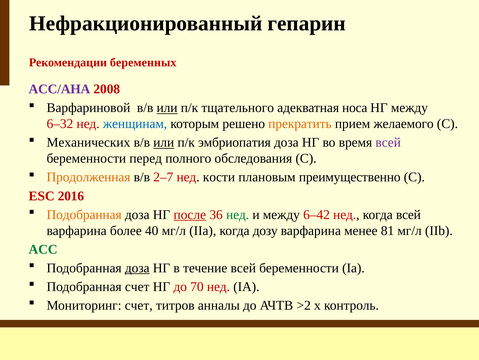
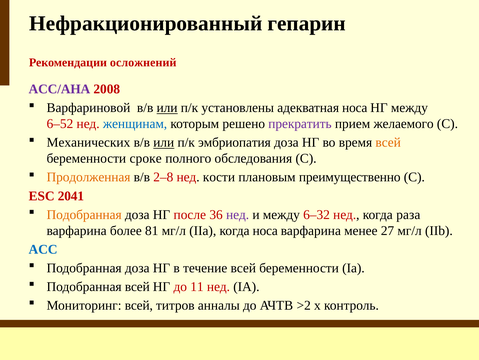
беременных: беременных -> осложнений
тщательного: тщательного -> установлены
6–32: 6–32 -> 6–52
прекратить colour: orange -> purple
всей at (388, 142) colour: purple -> orange
перед: перед -> сроке
2–7: 2–7 -> 2–8
2016: 2016 -> 2041
после underline: present -> none
нед at (238, 214) colour: green -> purple
6–42: 6–42 -> 6–32
когда всей: всей -> раза
40: 40 -> 81
когда дозу: дозу -> носа
81: 81 -> 27
ACC colour: green -> blue
доза at (137, 267) underline: present -> none
Подобранная счет: счет -> всей
70: 70 -> 11
Мониторинг счет: счет -> всей
